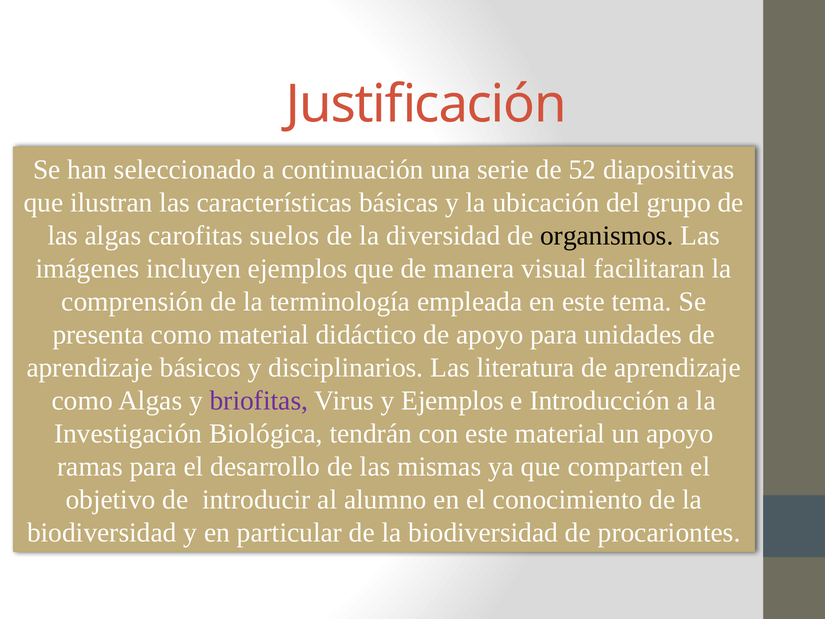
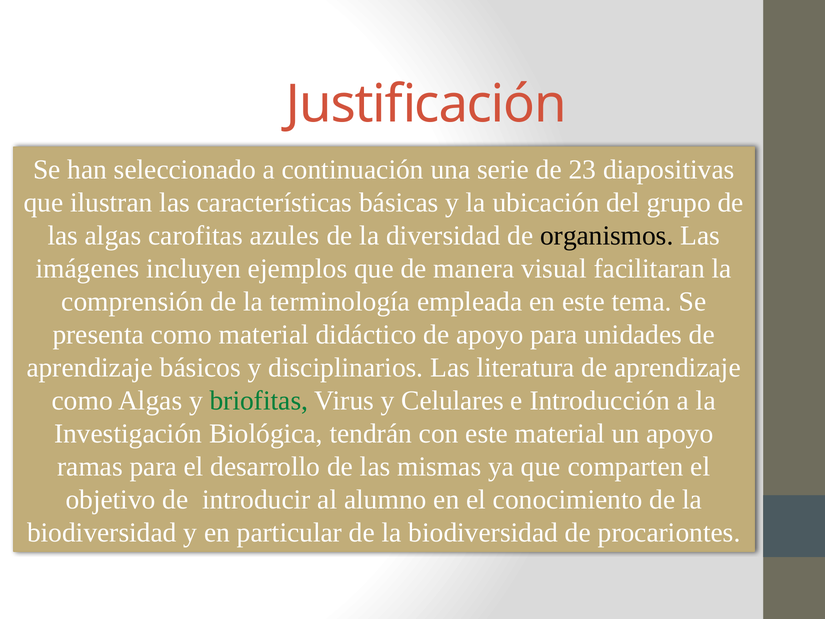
52: 52 -> 23
suelos: suelos -> azules
briofitas colour: purple -> green
y Ejemplos: Ejemplos -> Celulares
